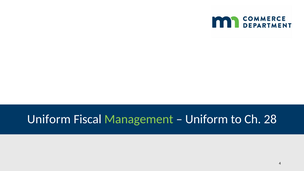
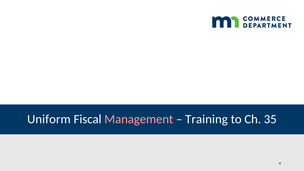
Management colour: light green -> pink
Uniform at (207, 119): Uniform -> Training
28: 28 -> 35
